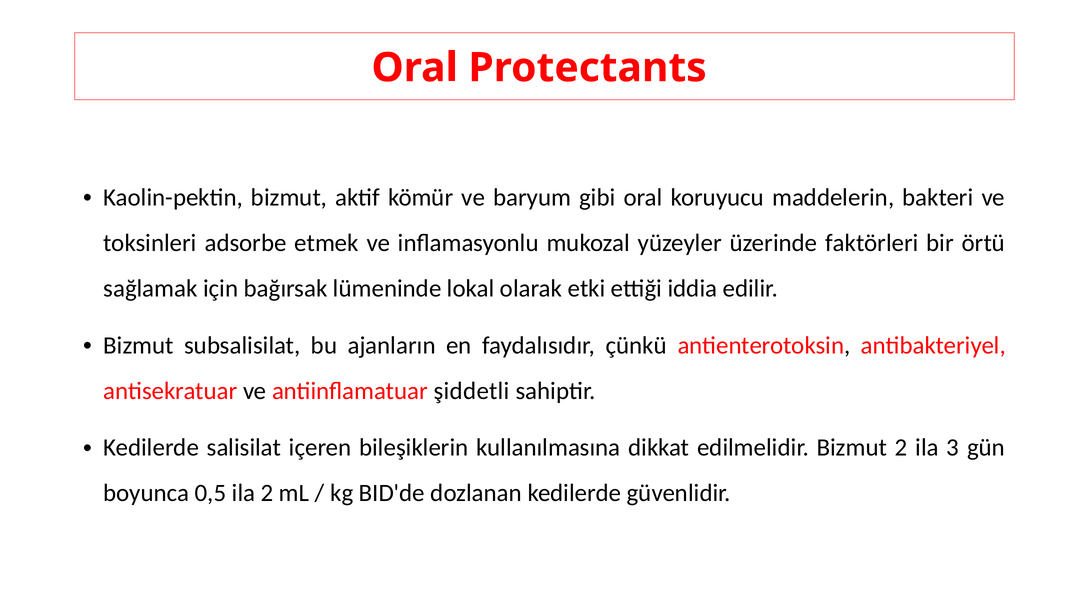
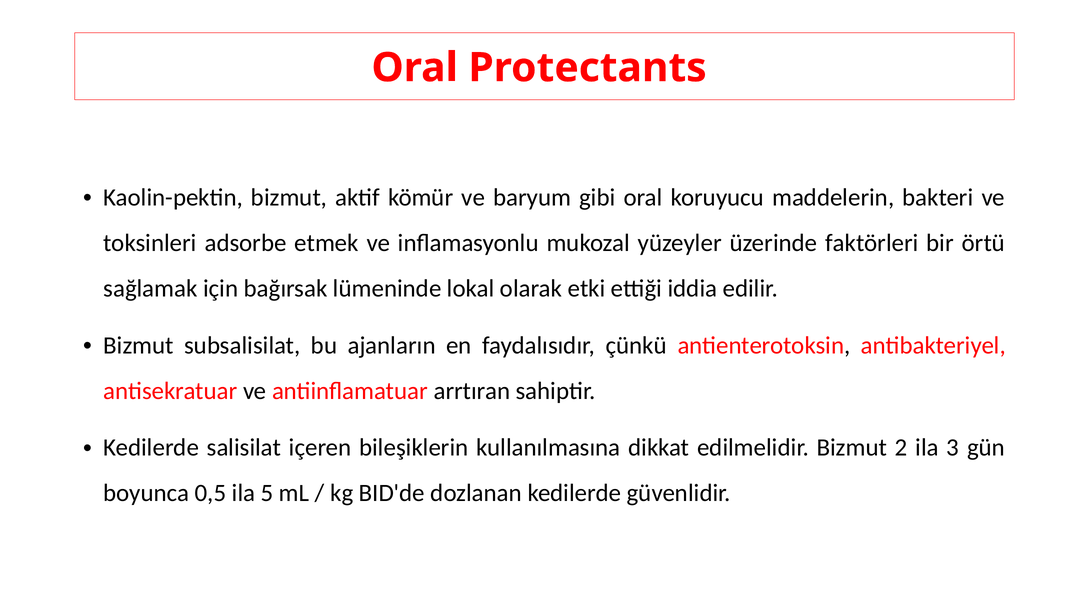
şiddetli: şiddetli -> arrtıran
ila 2: 2 -> 5
